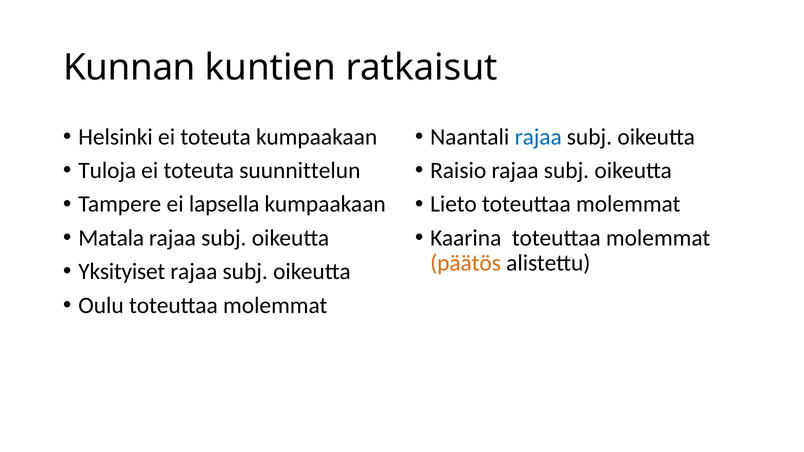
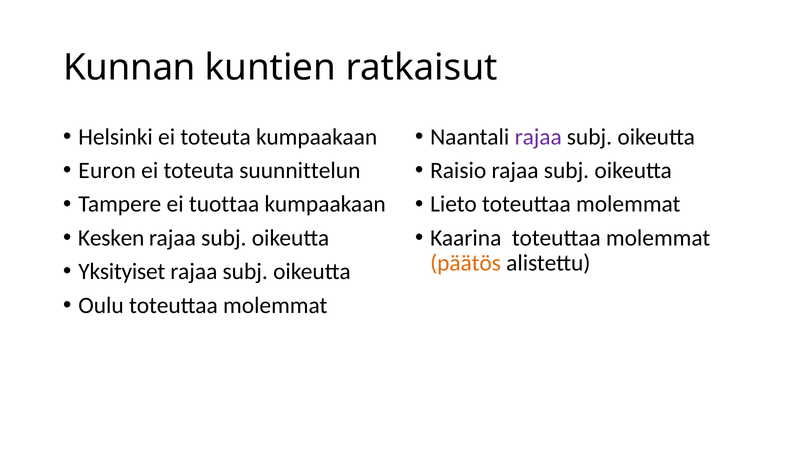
rajaa at (538, 137) colour: blue -> purple
Tuloja: Tuloja -> Euron
lapsella: lapsella -> tuottaa
Matala: Matala -> Kesken
